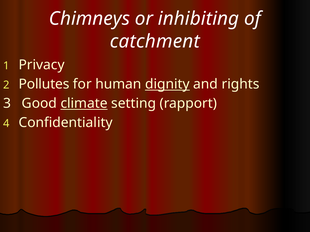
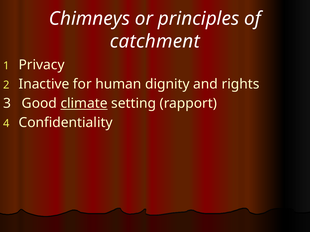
inhibiting: inhibiting -> principles
Pollutes: Pollutes -> Inactive
dignity underline: present -> none
